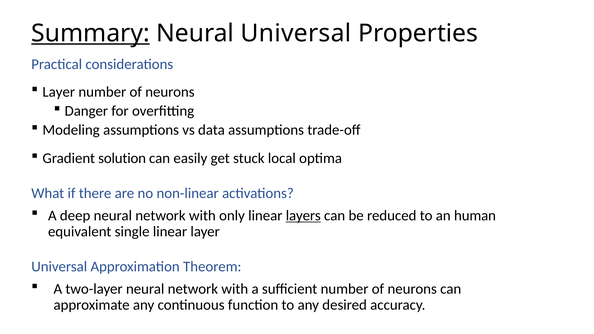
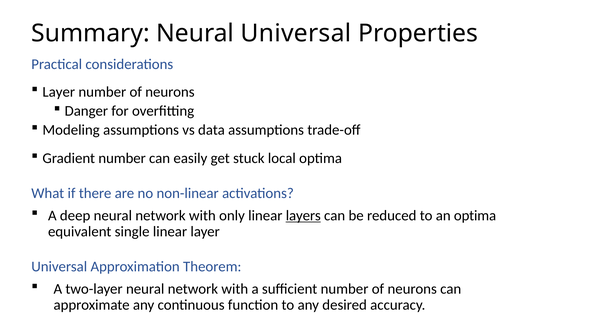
Summary underline: present -> none
Gradient solution: solution -> number
an human: human -> optima
